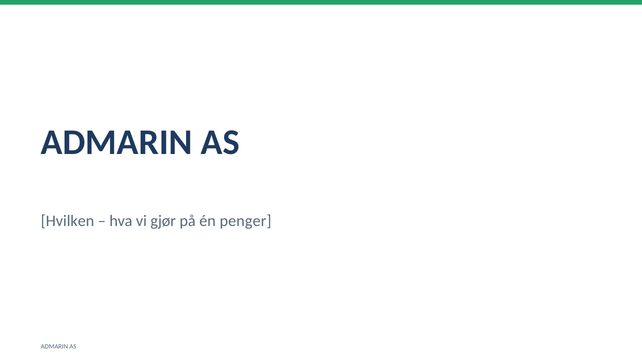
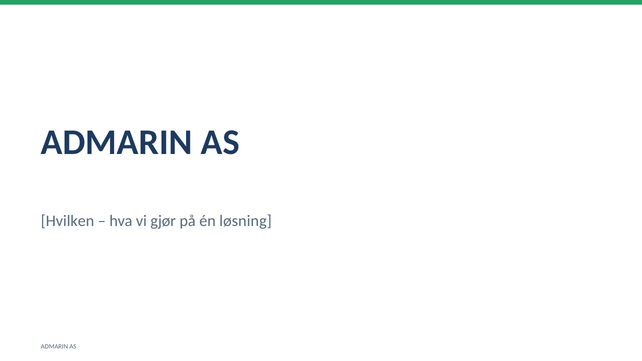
penger: penger -> løsning
